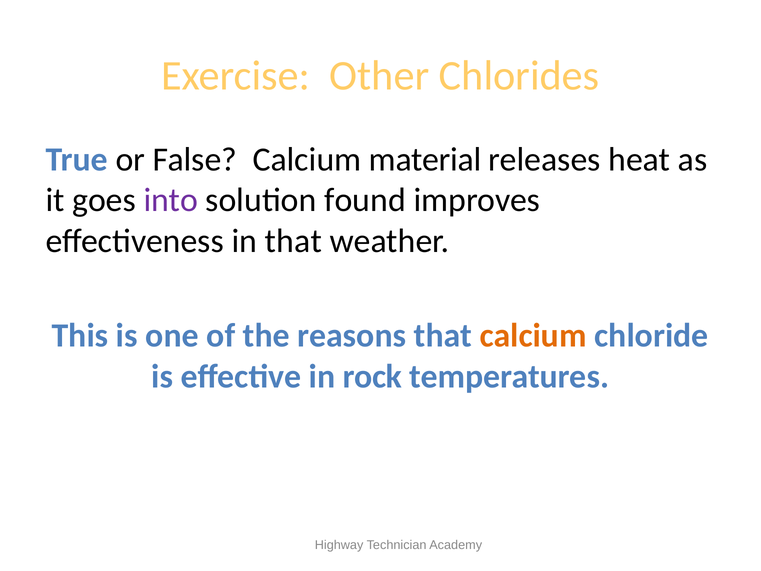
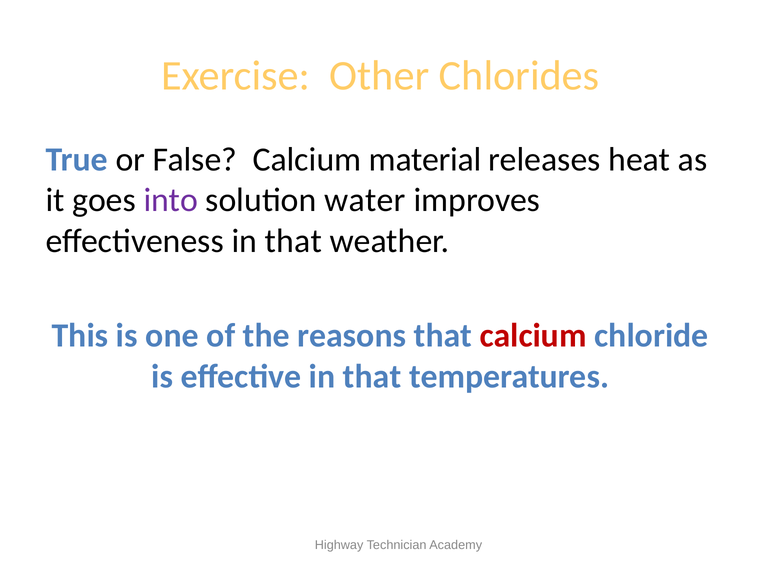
found: found -> water
calcium at (533, 336) colour: orange -> red
effective in rock: rock -> that
